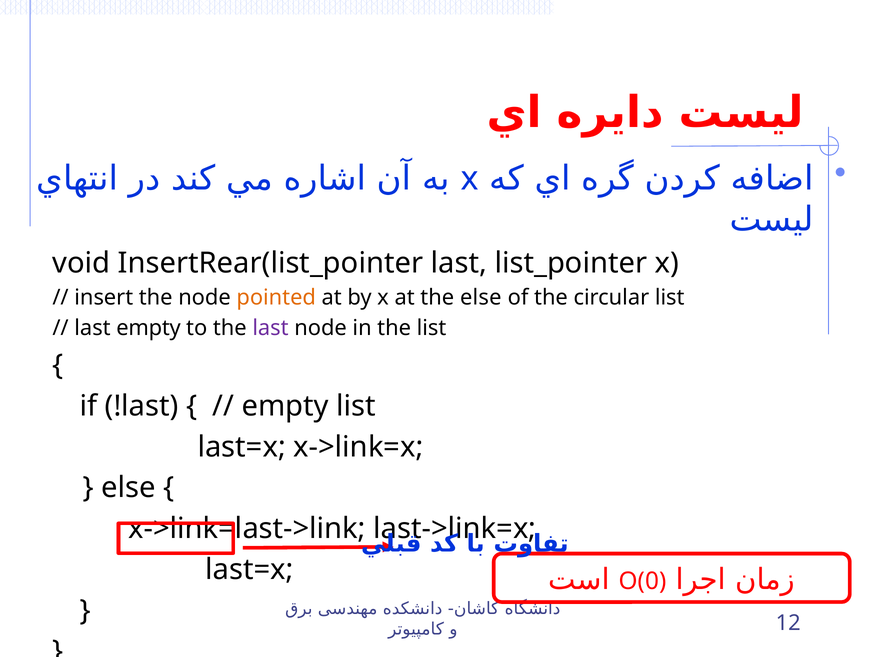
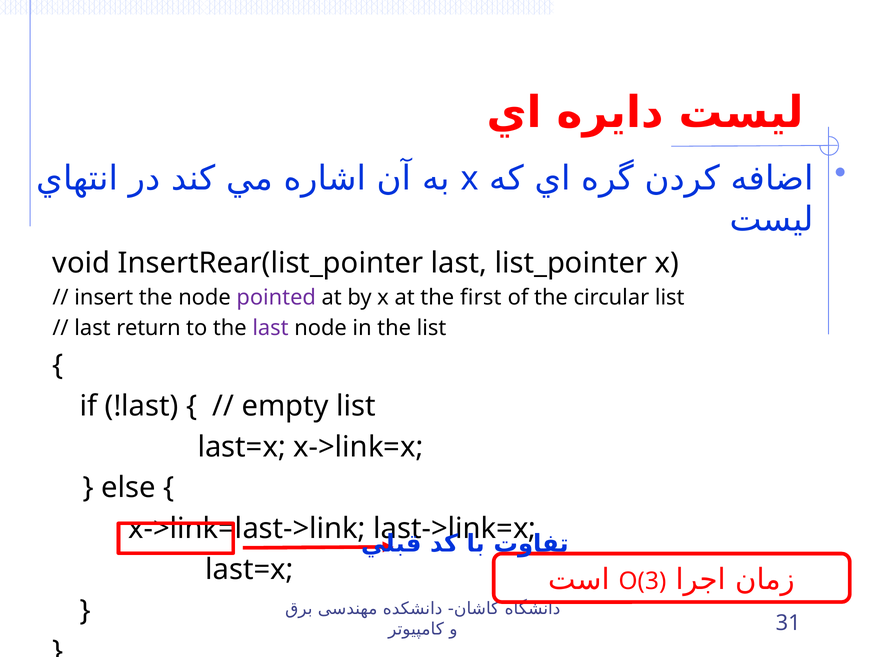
pointed colour: orange -> purple
the else: else -> first
last empty: empty -> return
O(0: O(0 -> O(3
12: 12 -> 31
